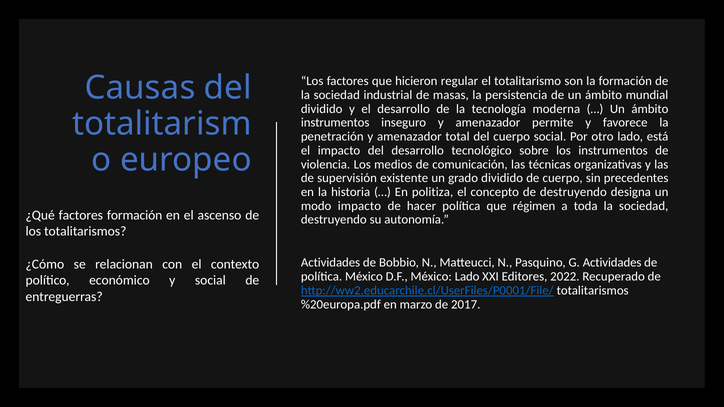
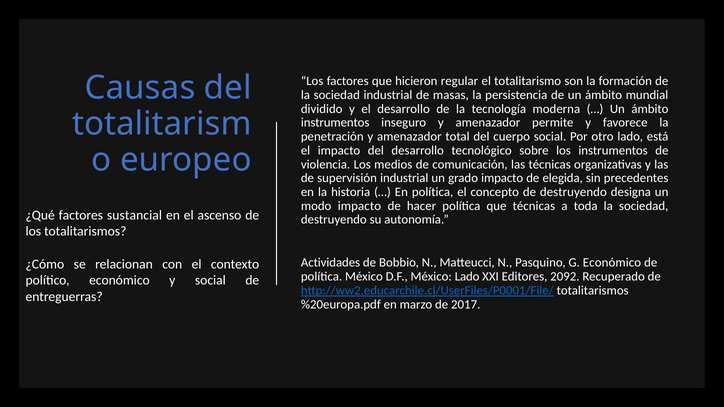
supervisión existente: existente -> industrial
grado dividido: dividido -> impacto
de cuerpo: cuerpo -> elegida
En politiza: politiza -> política
que régimen: régimen -> técnicas
factores formación: formación -> sustancial
G Actividades: Actividades -> Económico
2022: 2022 -> 2092
